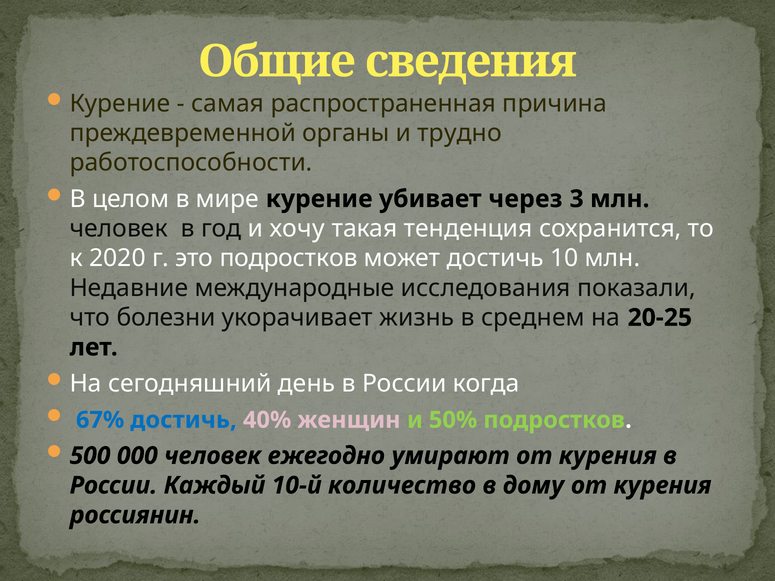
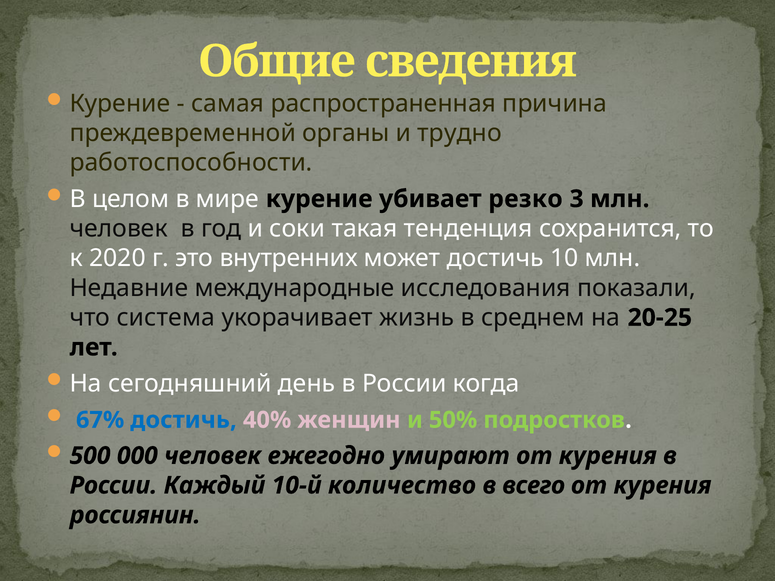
через: через -> резко
хочу: хочу -> соки
это подростков: подростков -> внутренних
болезни: болезни -> система
дому: дому -> всего
